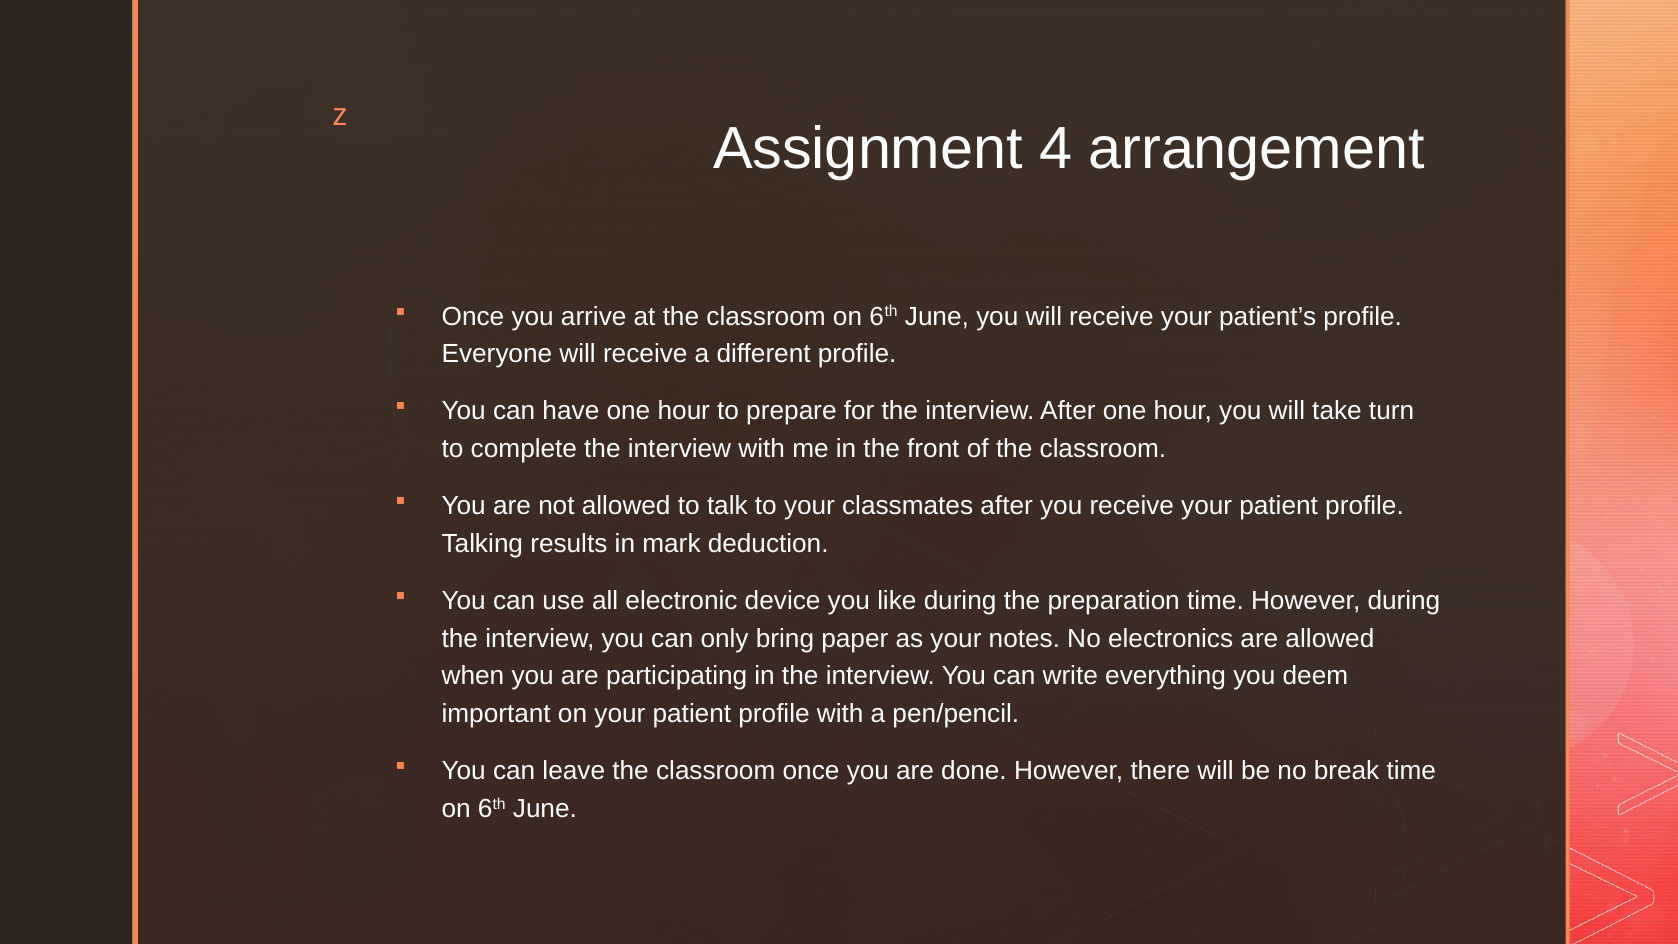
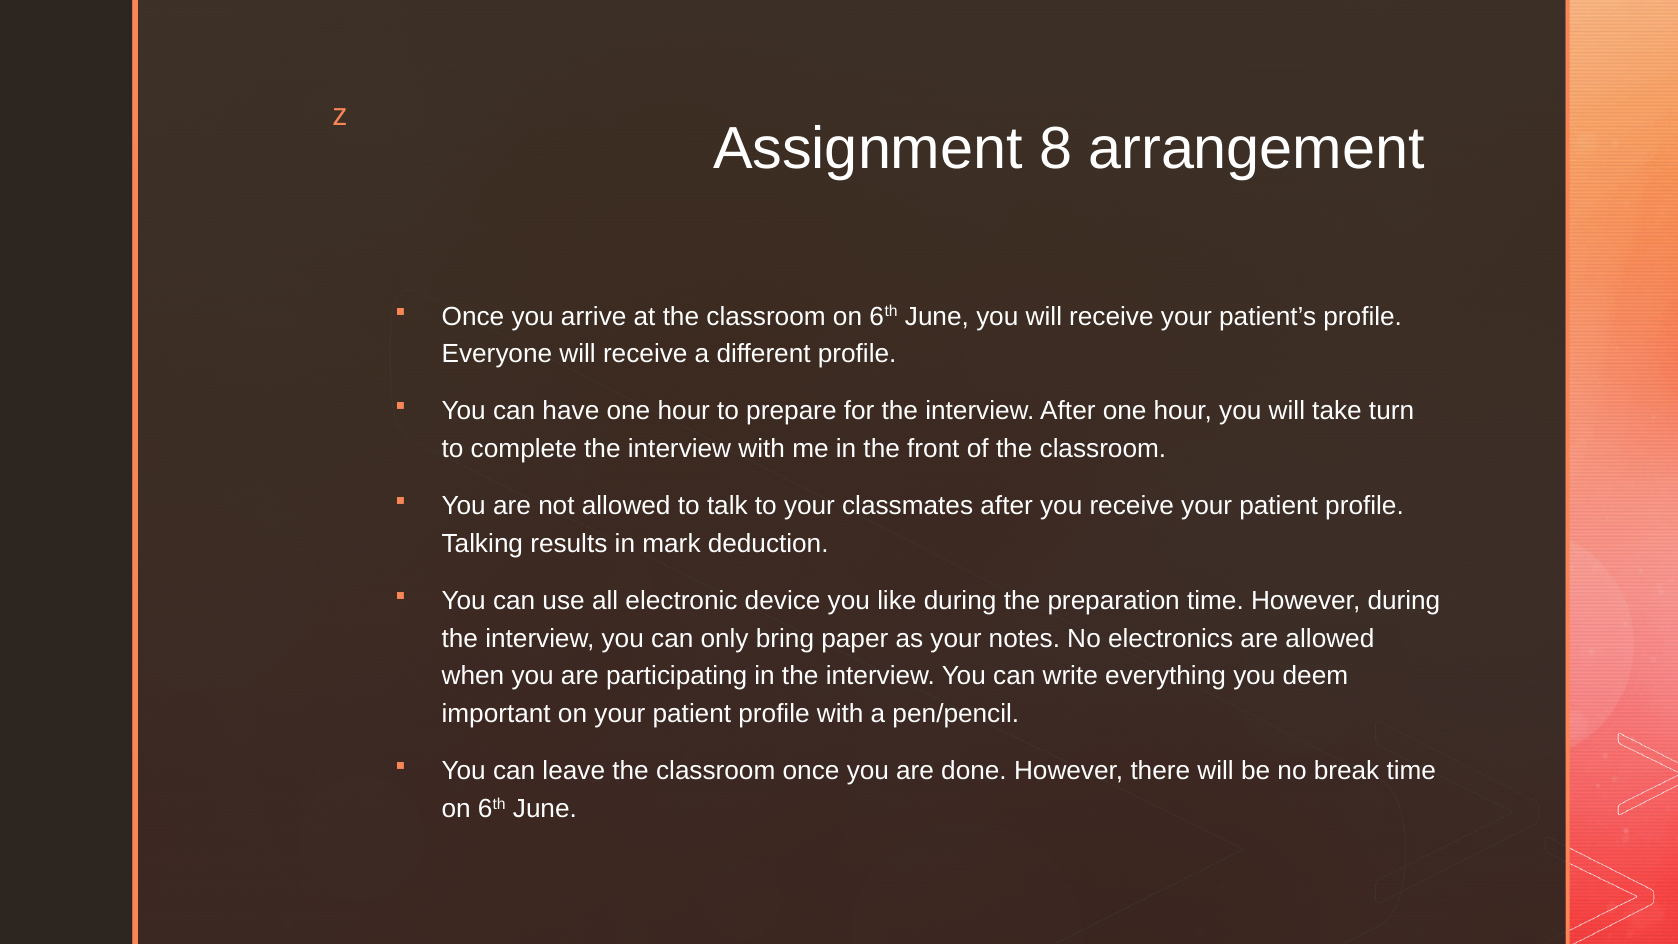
4: 4 -> 8
